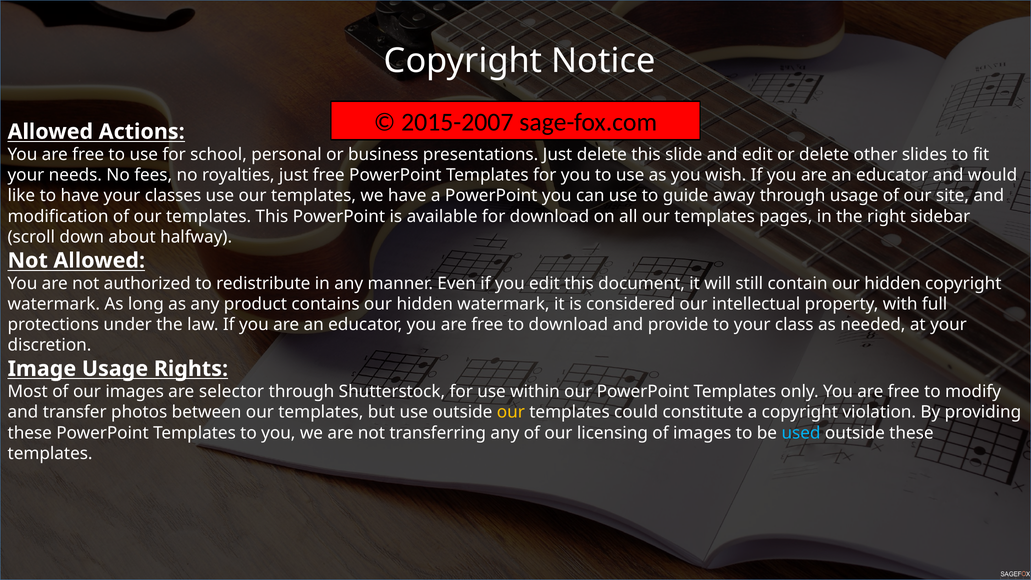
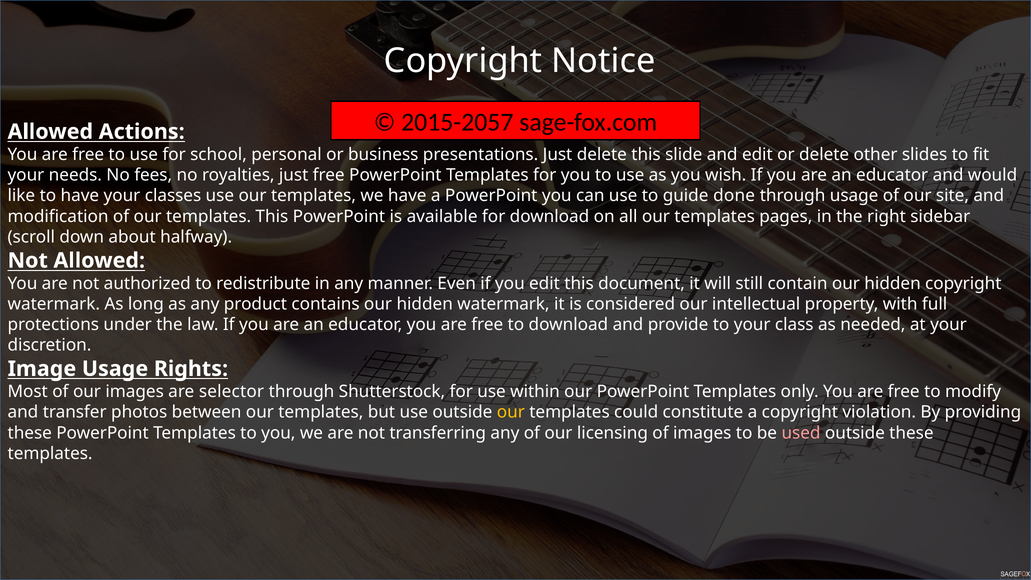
2015-2007: 2015-2007 -> 2015-2057
away: away -> done
used colour: light blue -> pink
